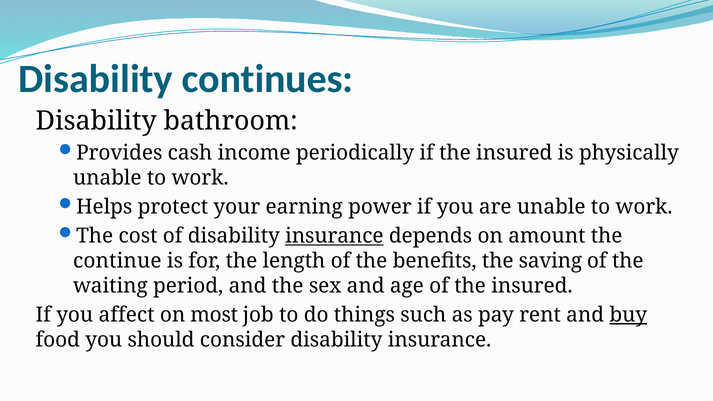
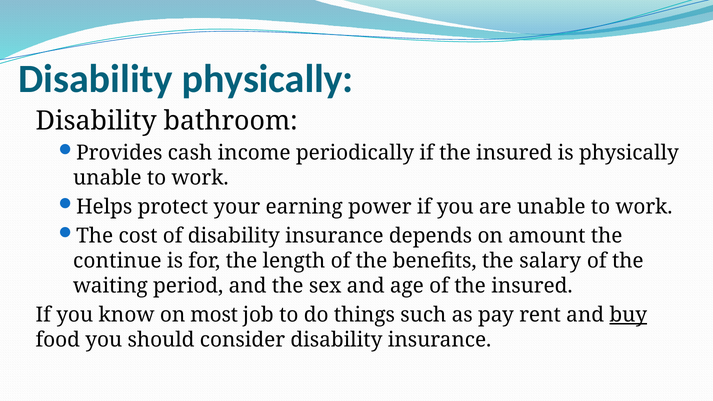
Disability continues: continues -> physically
insurance at (334, 236) underline: present -> none
saving: saving -> salary
affect: affect -> know
